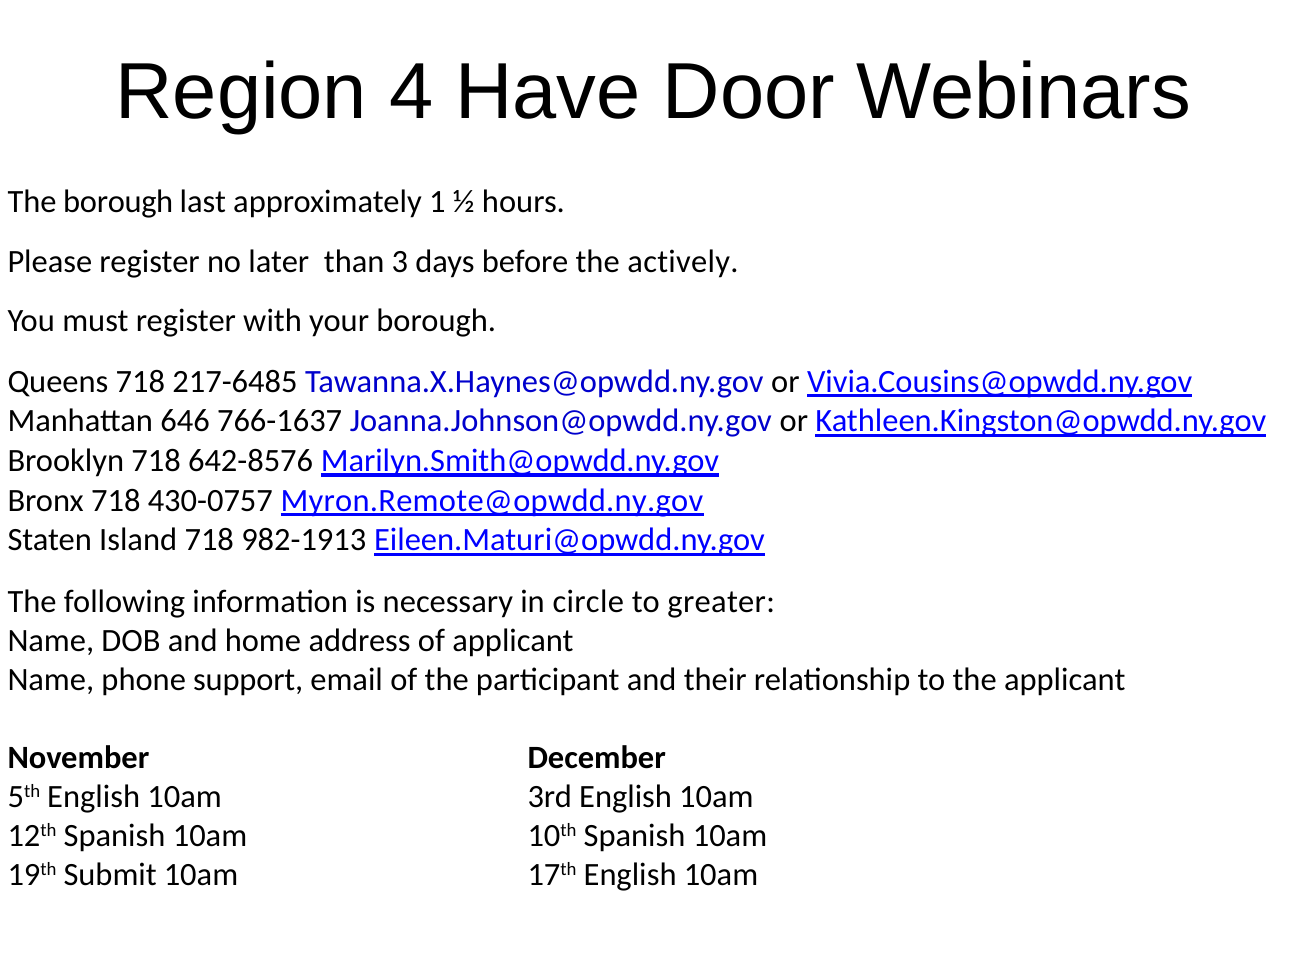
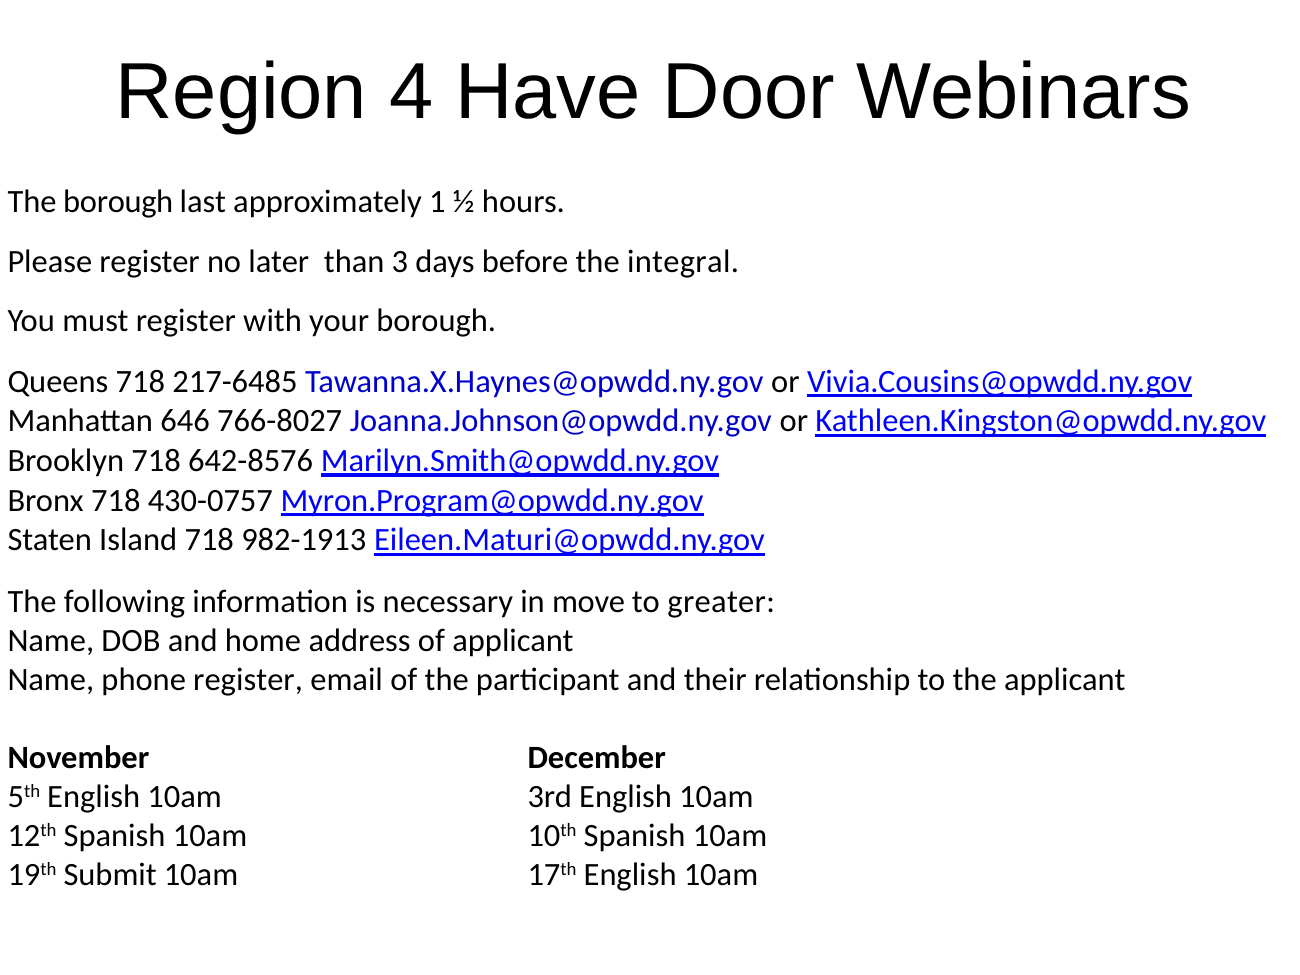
actively: actively -> integral
766-1637: 766-1637 -> 766-8027
Myron.Remote@opwdd.ny.gov: Myron.Remote@opwdd.ny.gov -> Myron.Program@opwdd.ny.gov
circle: circle -> move
phone support: support -> register
